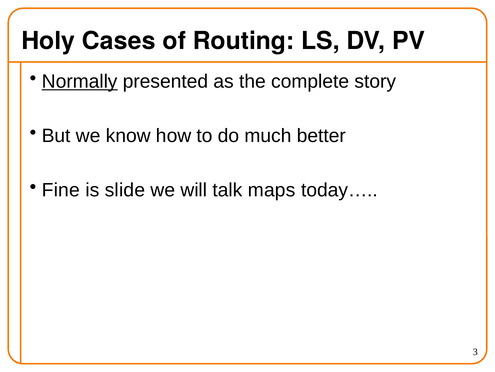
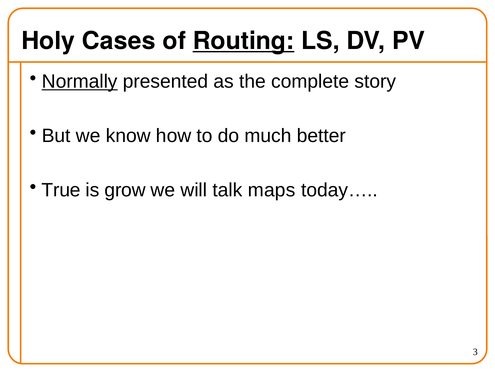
Routing underline: none -> present
Fine: Fine -> True
slide: slide -> grow
